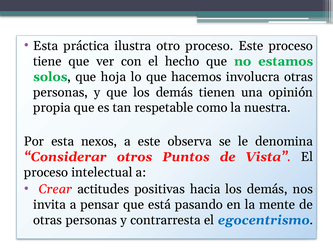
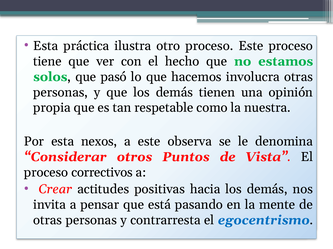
hoja: hoja -> pasó
intelectual: intelectual -> correctivos
